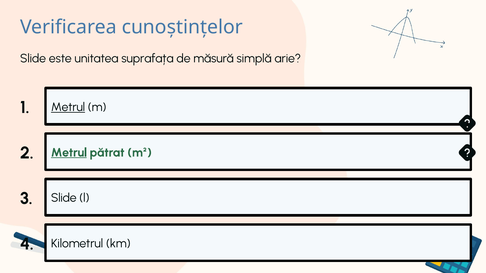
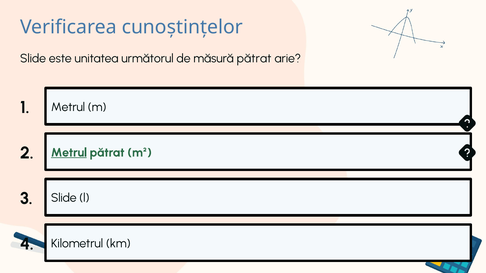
suprafața: suprafața -> următorul
măsură simplă: simplă -> pătrat
Metrul at (68, 107) underline: present -> none
